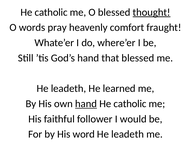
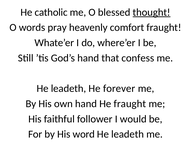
that blessed: blessed -> confess
learned: learned -> forever
hand at (86, 104) underline: present -> none
catholic at (130, 104): catholic -> fraught
